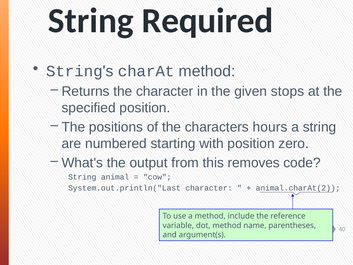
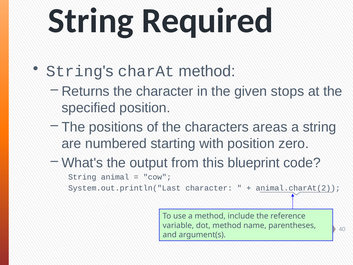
hours: hours -> areas
removes: removes -> blueprint
